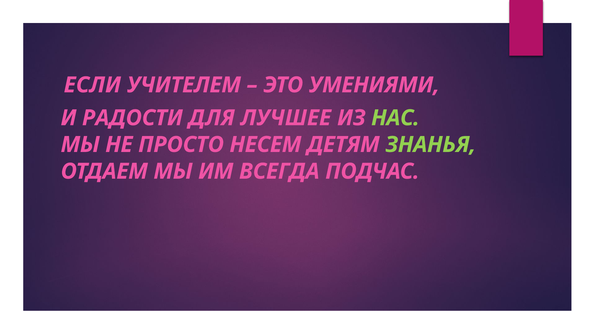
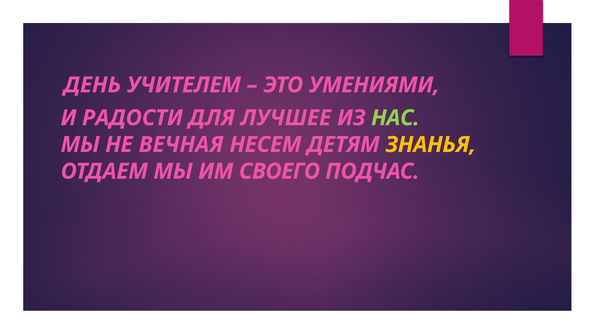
ЕСЛИ: ЕСЛИ -> ДЕНЬ
ПРОСТО: ПРОСТО -> ВЕЧНАЯ
ЗНАНЬЯ colour: light green -> yellow
ВСЕГДА: ВСЕГДА -> СВОЕГО
